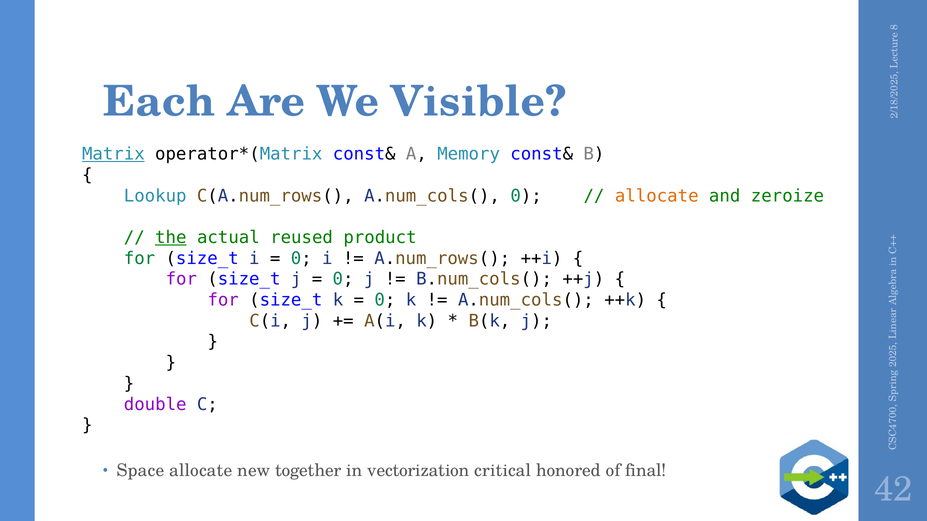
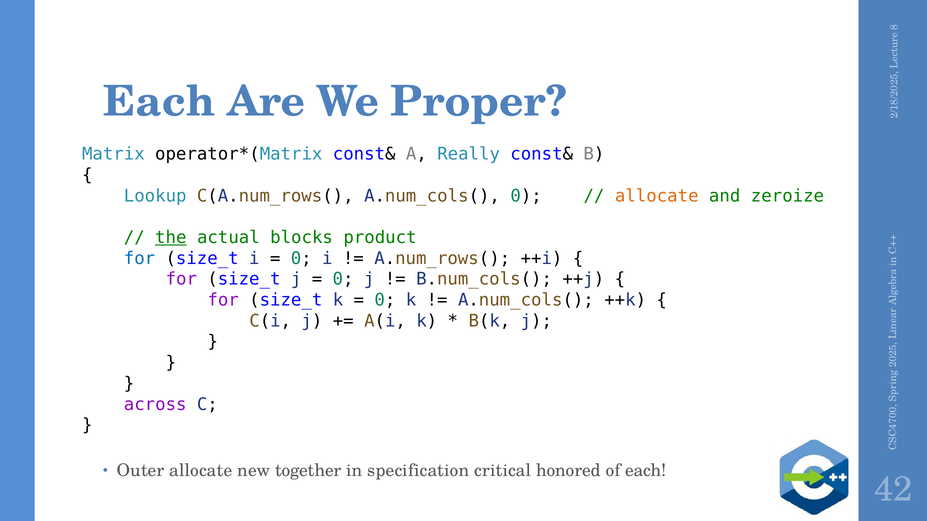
Visible: Visible -> Proper
Matrix underline: present -> none
Memory: Memory -> Really
reused: reused -> blocks
for at (140, 259) colour: green -> blue
double: double -> across
Space: Space -> Outer
vectorization: vectorization -> specification
of final: final -> each
